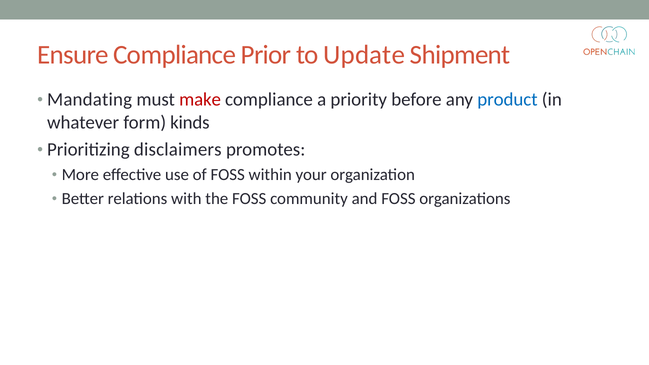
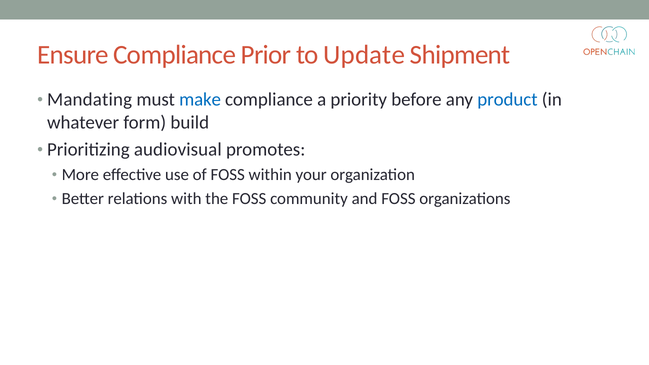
make colour: red -> blue
kinds: kinds -> build
disclaimers: disclaimers -> audiovisual
